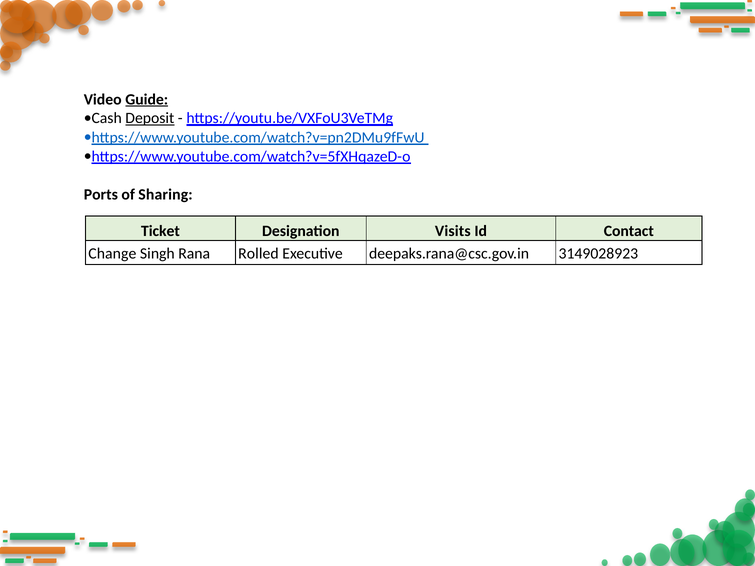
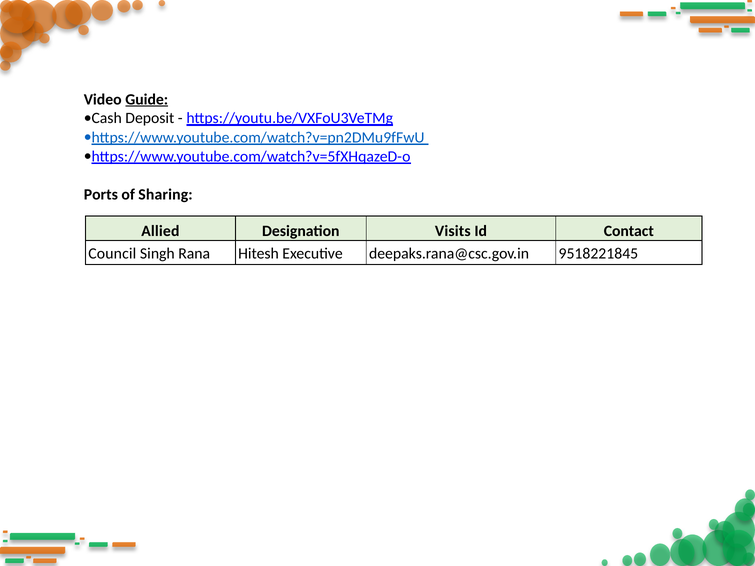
Deposit underline: present -> none
Ticket: Ticket -> Allied
Change: Change -> Council
Rolled: Rolled -> Hitesh
3149028923: 3149028923 -> 9518221845
